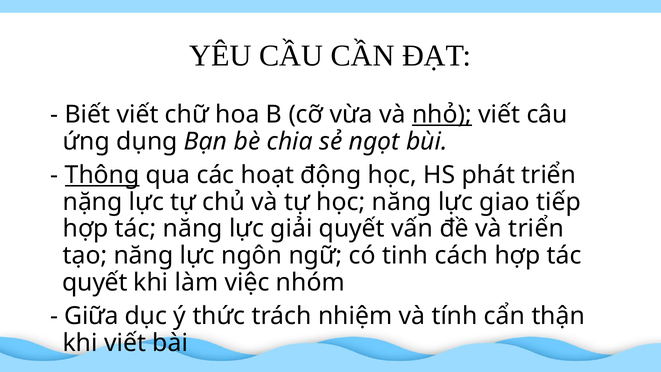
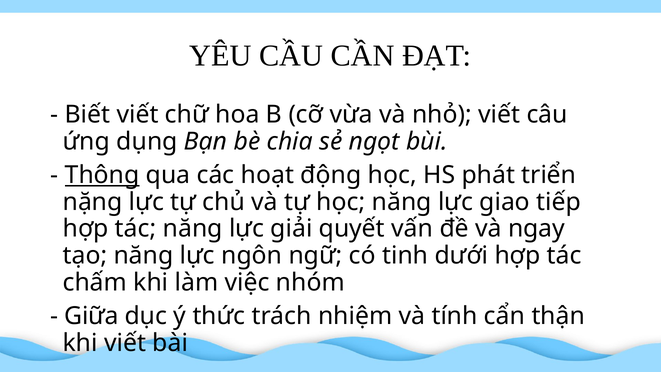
nhỏ underline: present -> none
và triển: triển -> ngay
cách: cách -> dưới
quyết at (95, 282): quyết -> chấm
